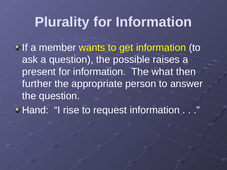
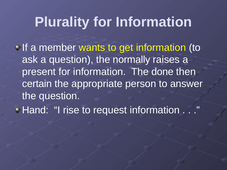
possible: possible -> normally
what: what -> done
further: further -> certain
